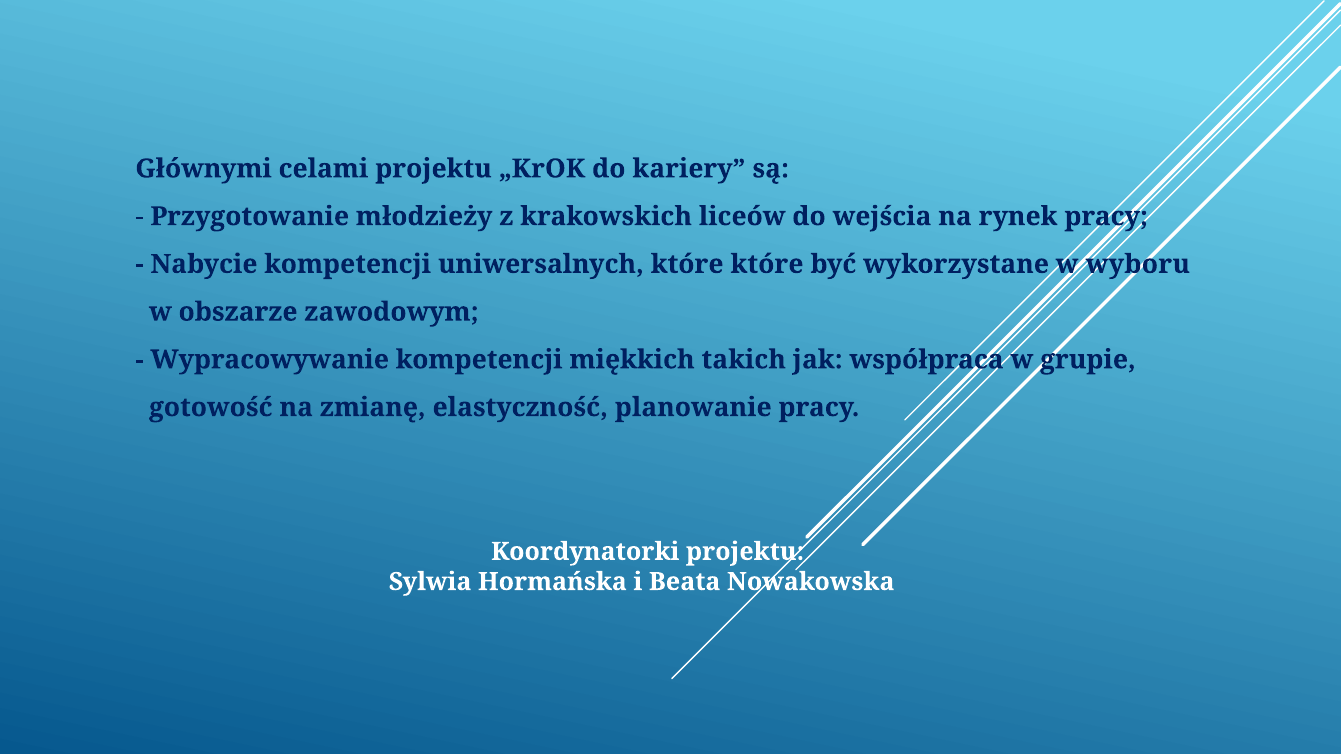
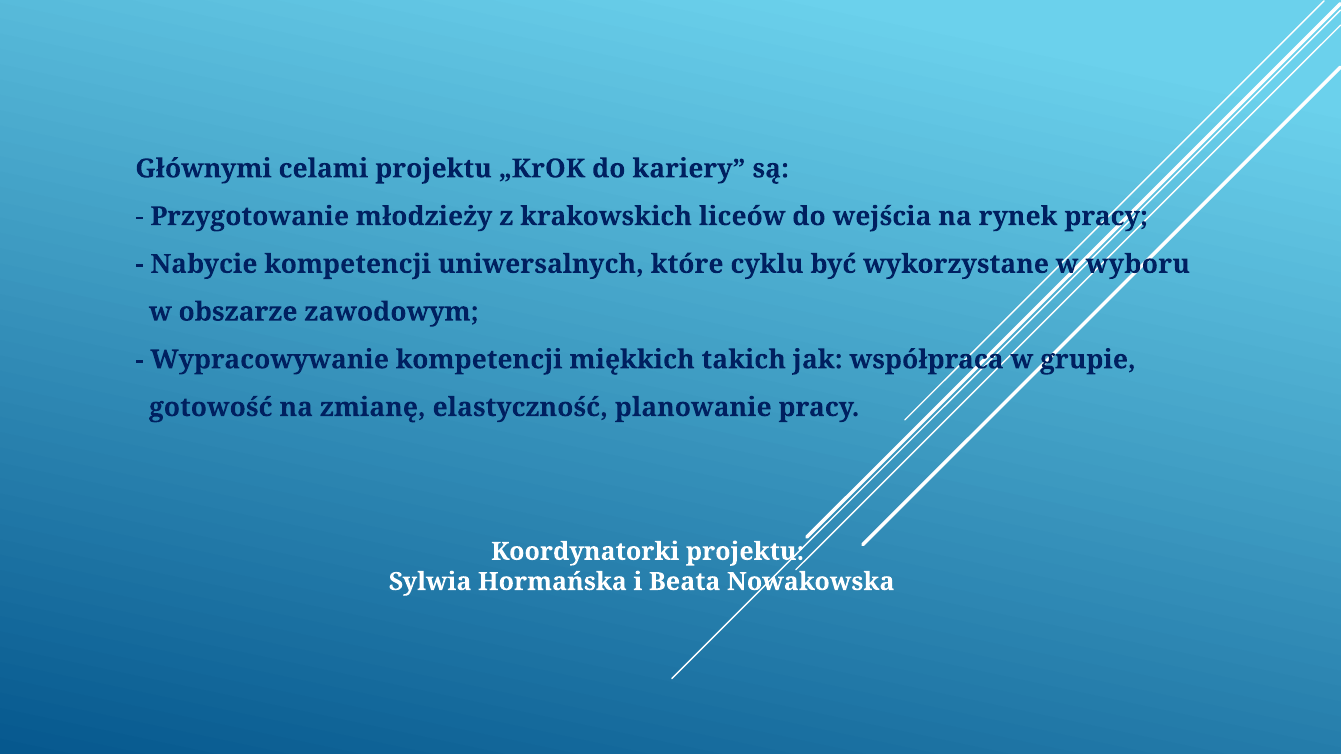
które które: które -> cyklu
